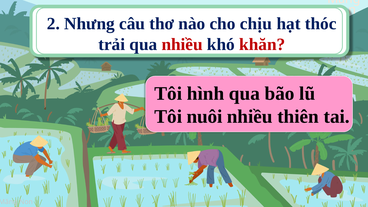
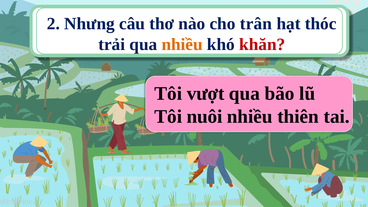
chịu: chịu -> trân
nhiều at (182, 44) colour: red -> orange
hình: hình -> vượt
